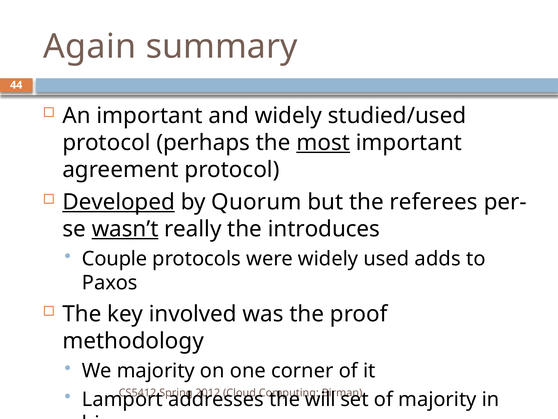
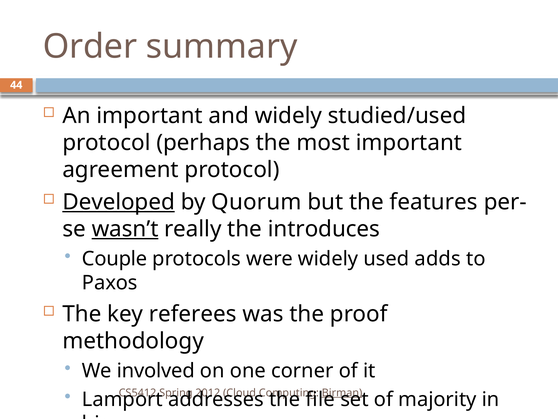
Again: Again -> Order
most underline: present -> none
referees: referees -> features
involved: involved -> referees
We majority: majority -> involved
Birman underline: none -> present
will: will -> file
